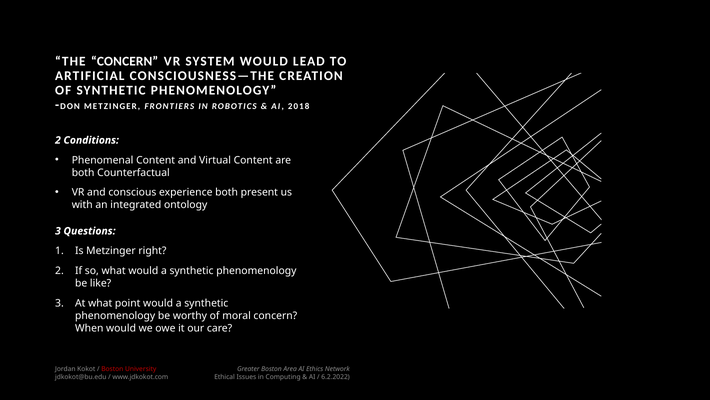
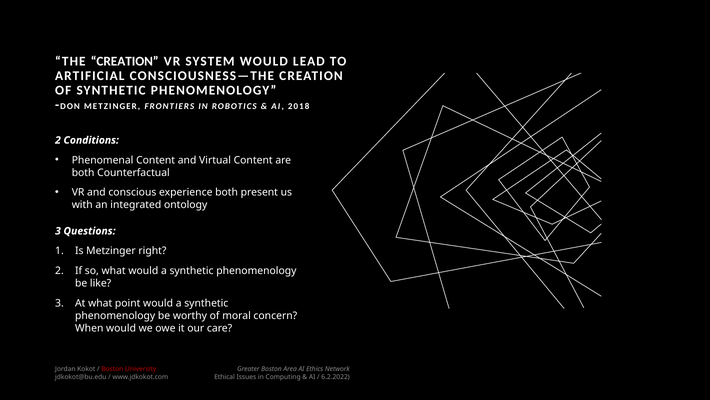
THE CONCERN: CONCERN -> CREATION
